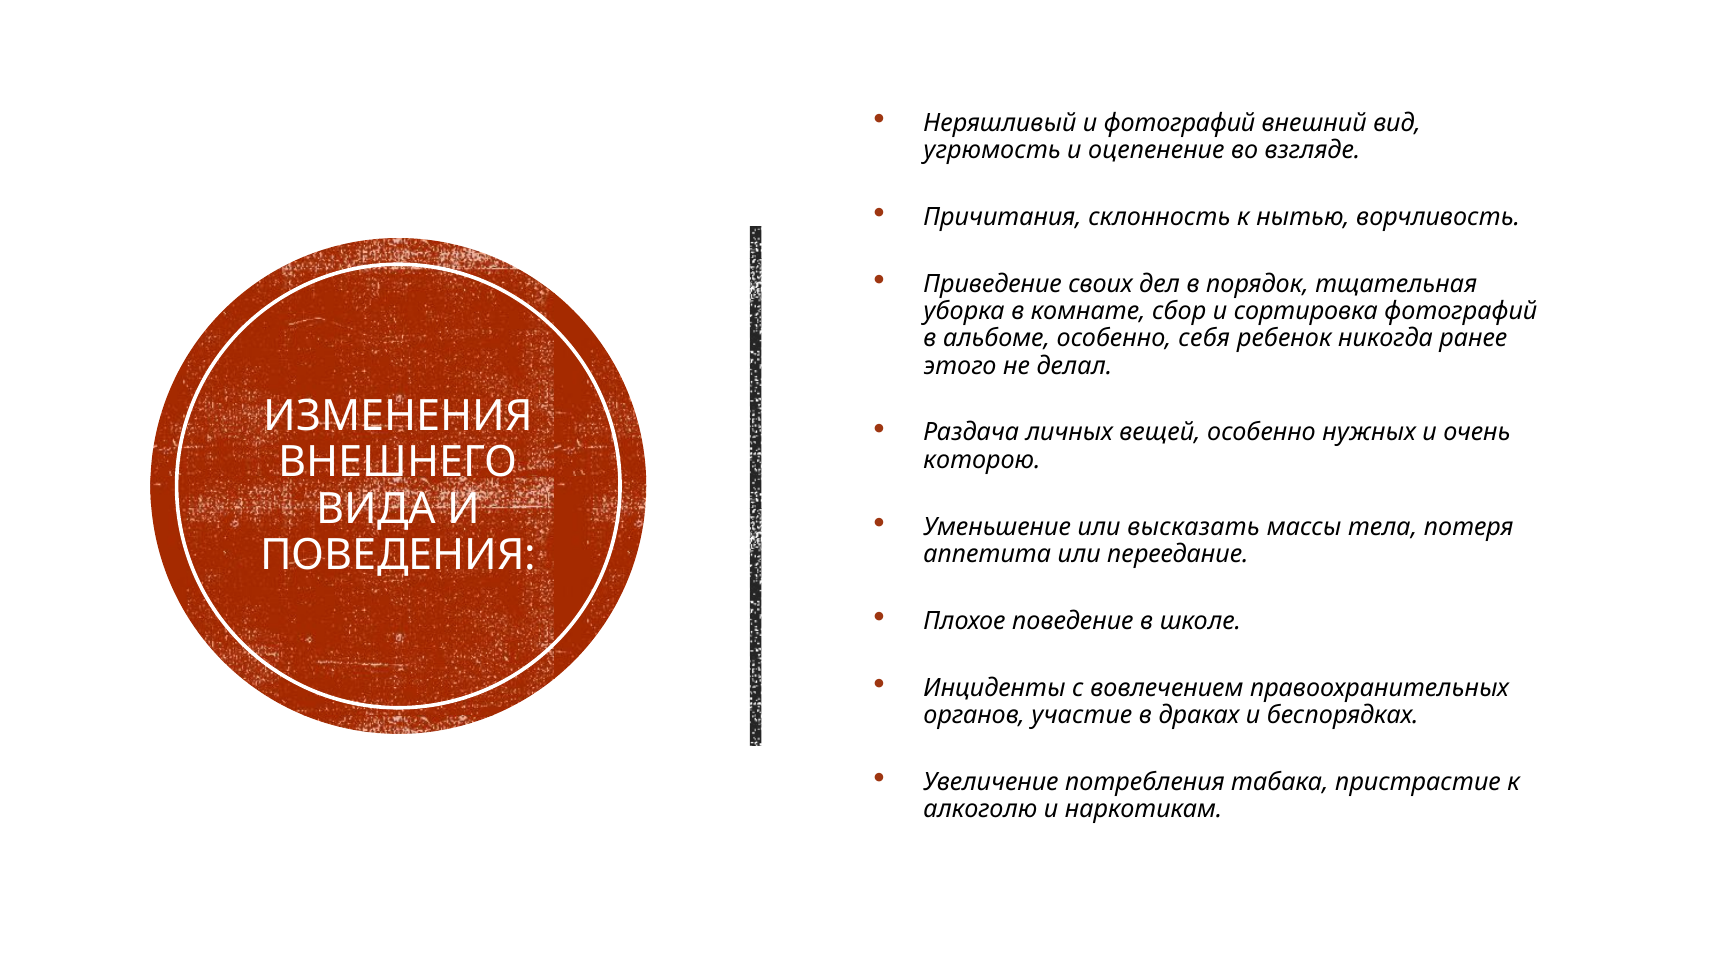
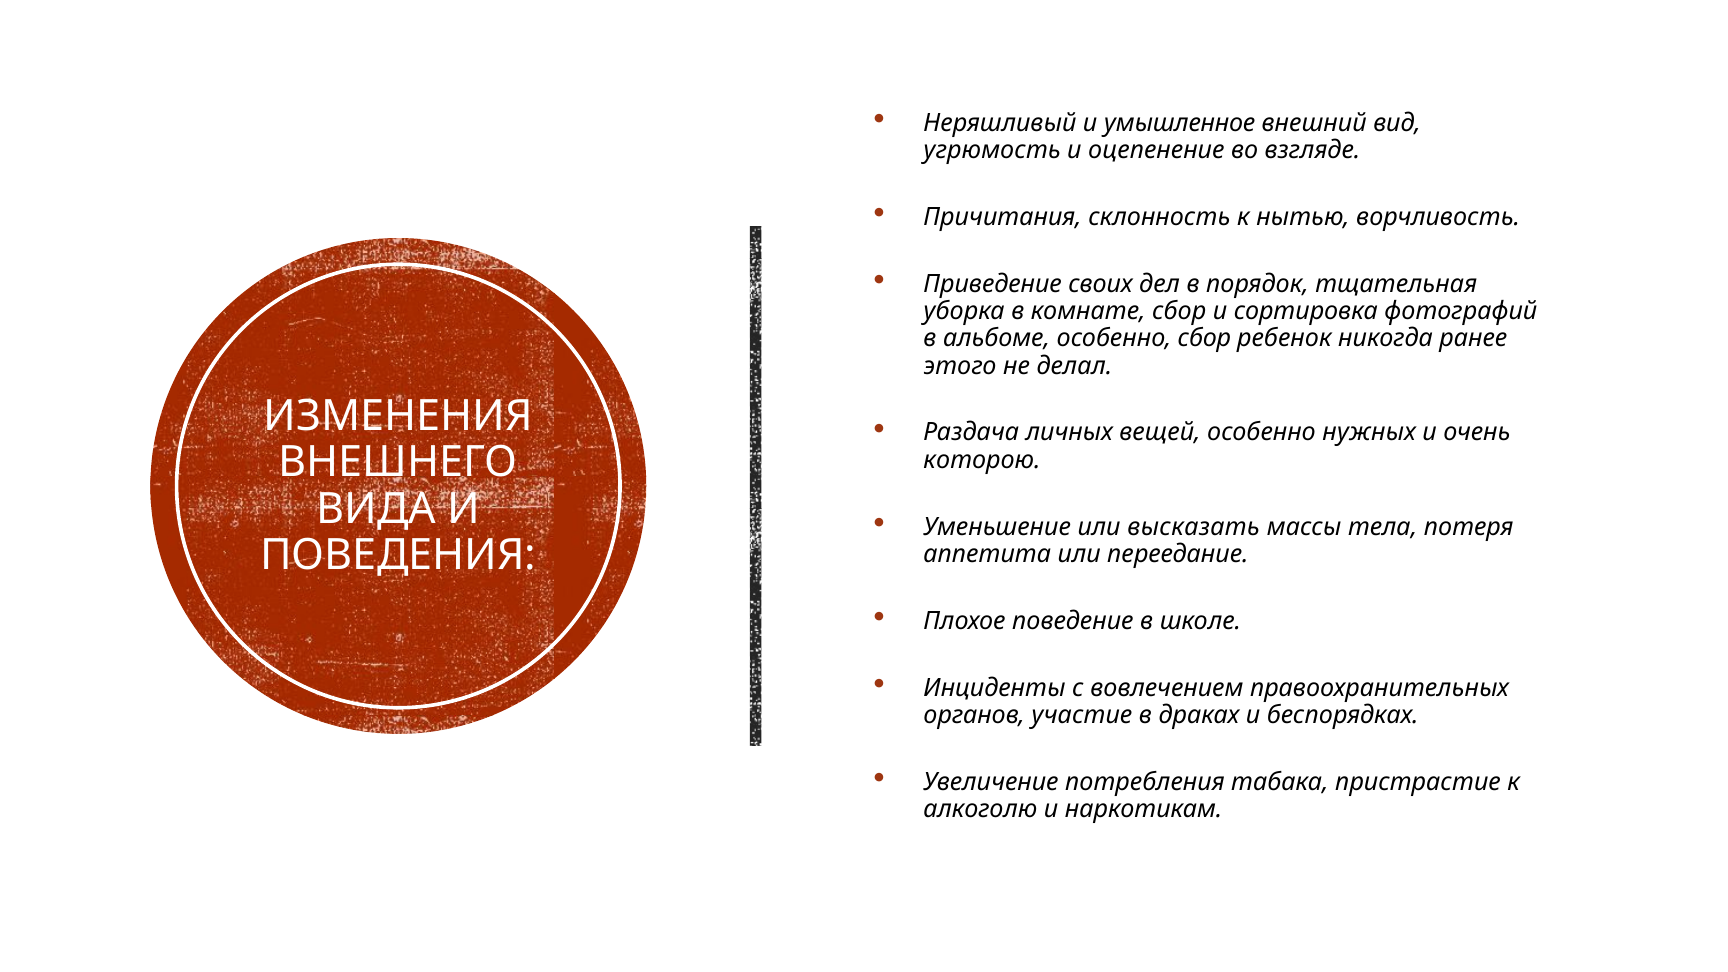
и фотографий: фотографий -> умышленное
особенно себя: себя -> сбор
